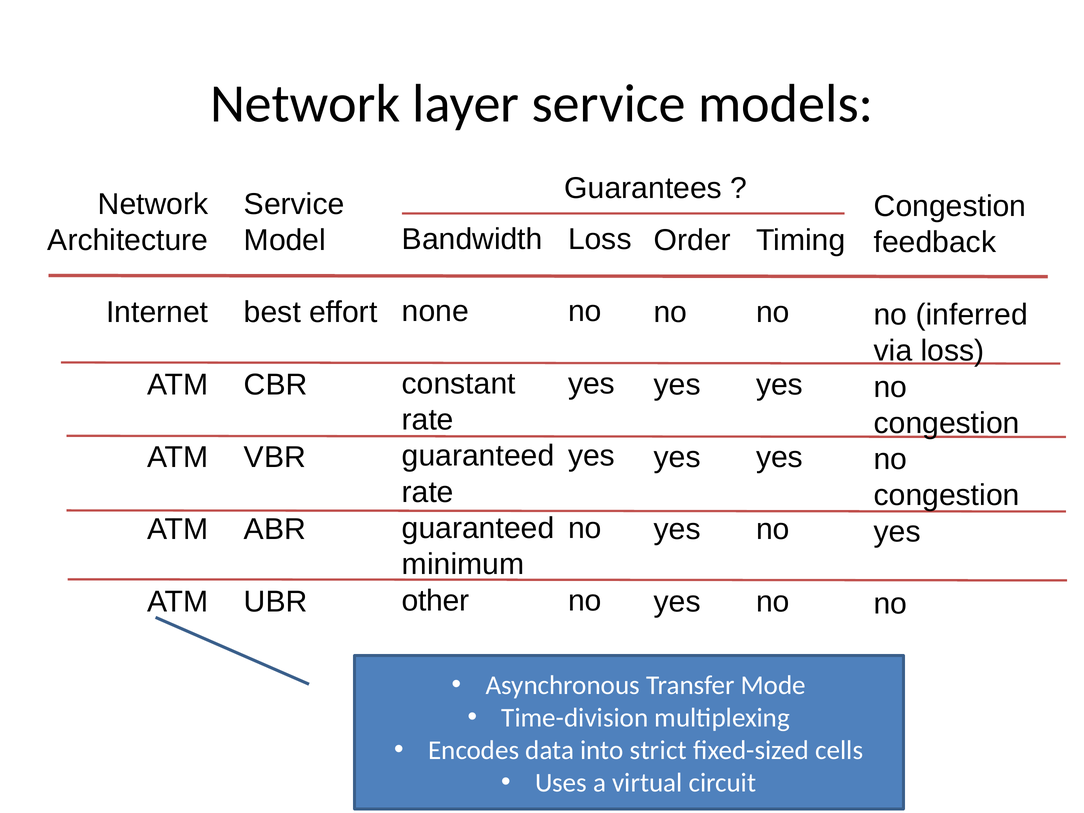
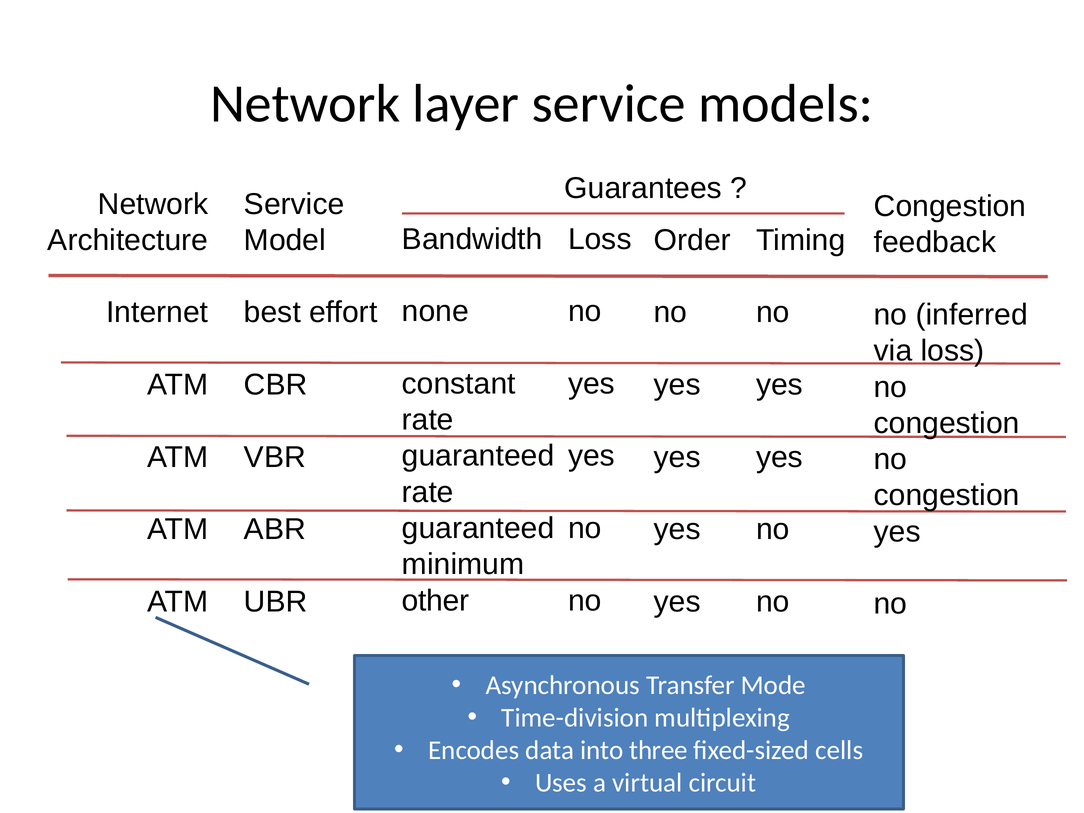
strict: strict -> three
